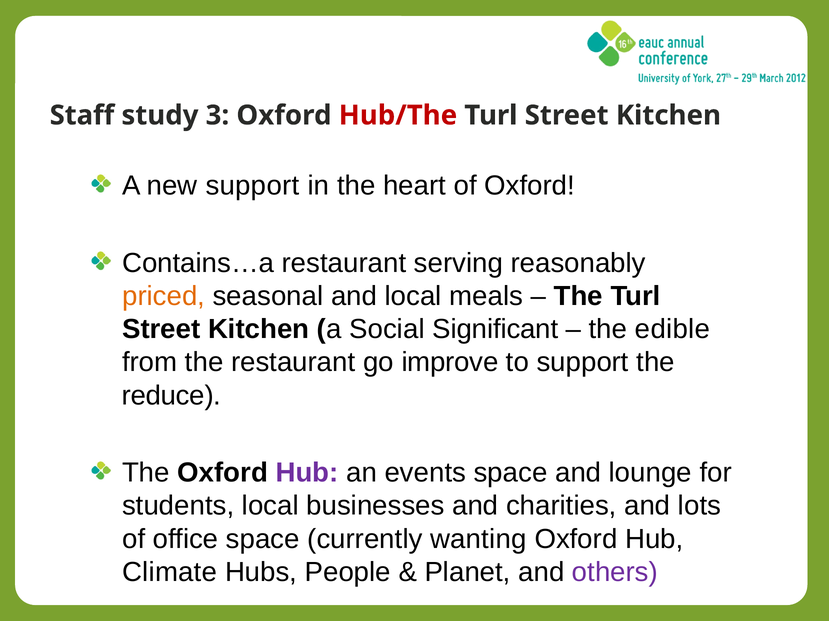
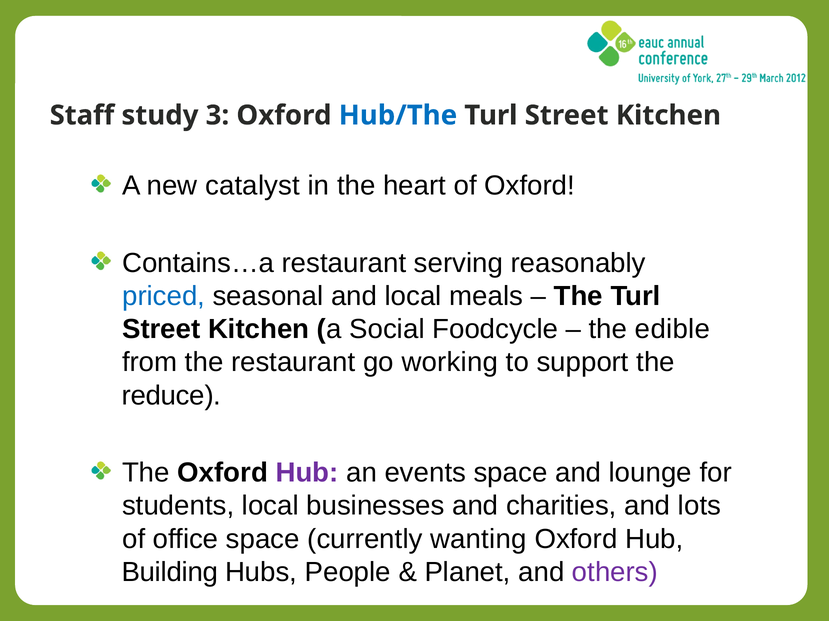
Hub/The colour: red -> blue
new support: support -> catalyst
priced colour: orange -> blue
Significant: Significant -> Foodcycle
improve: improve -> working
Climate: Climate -> Building
